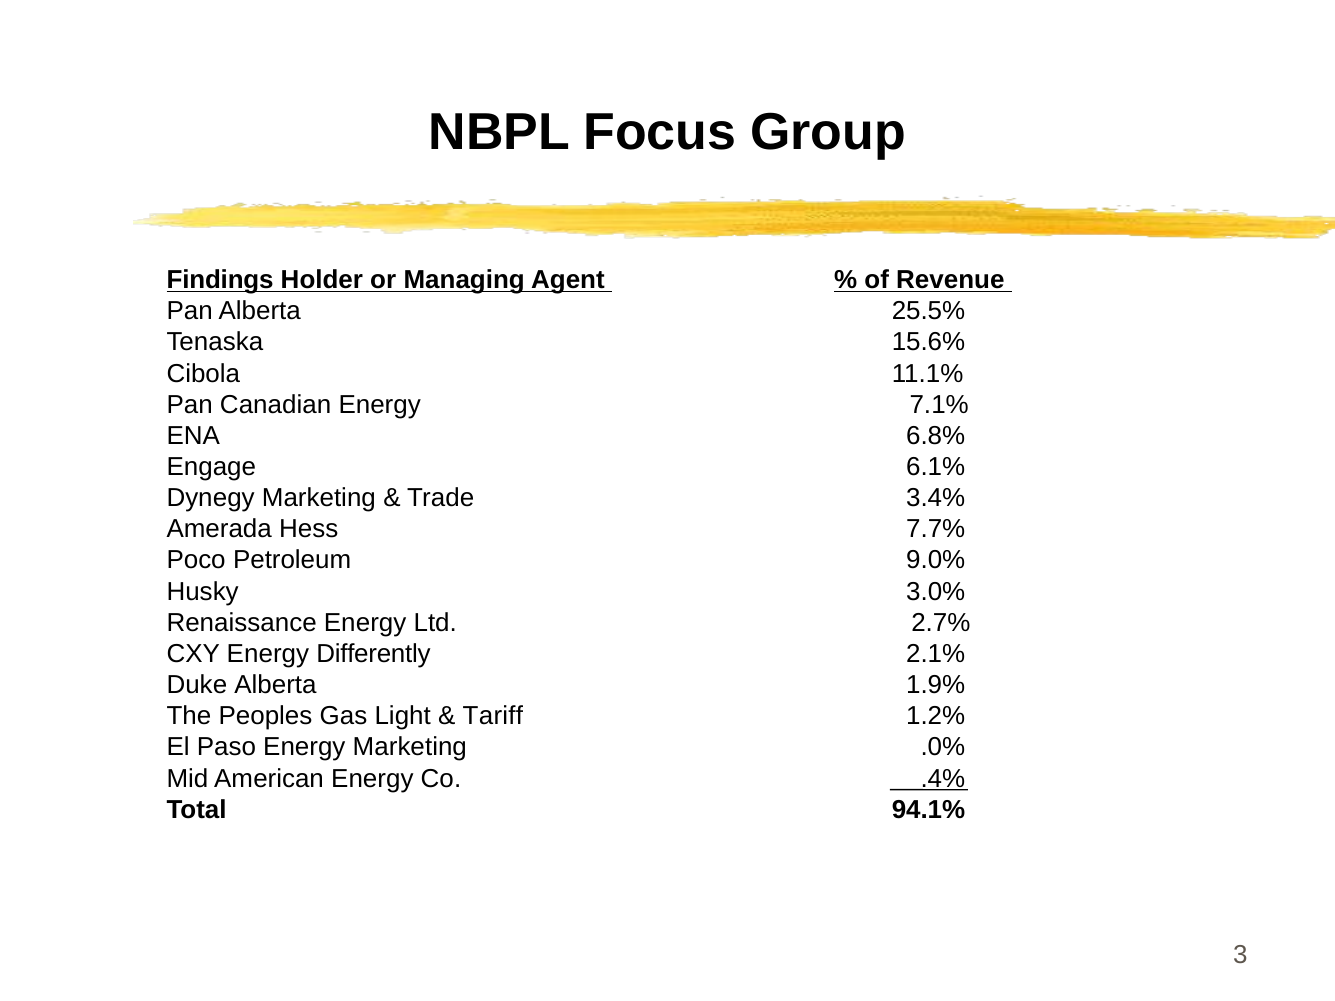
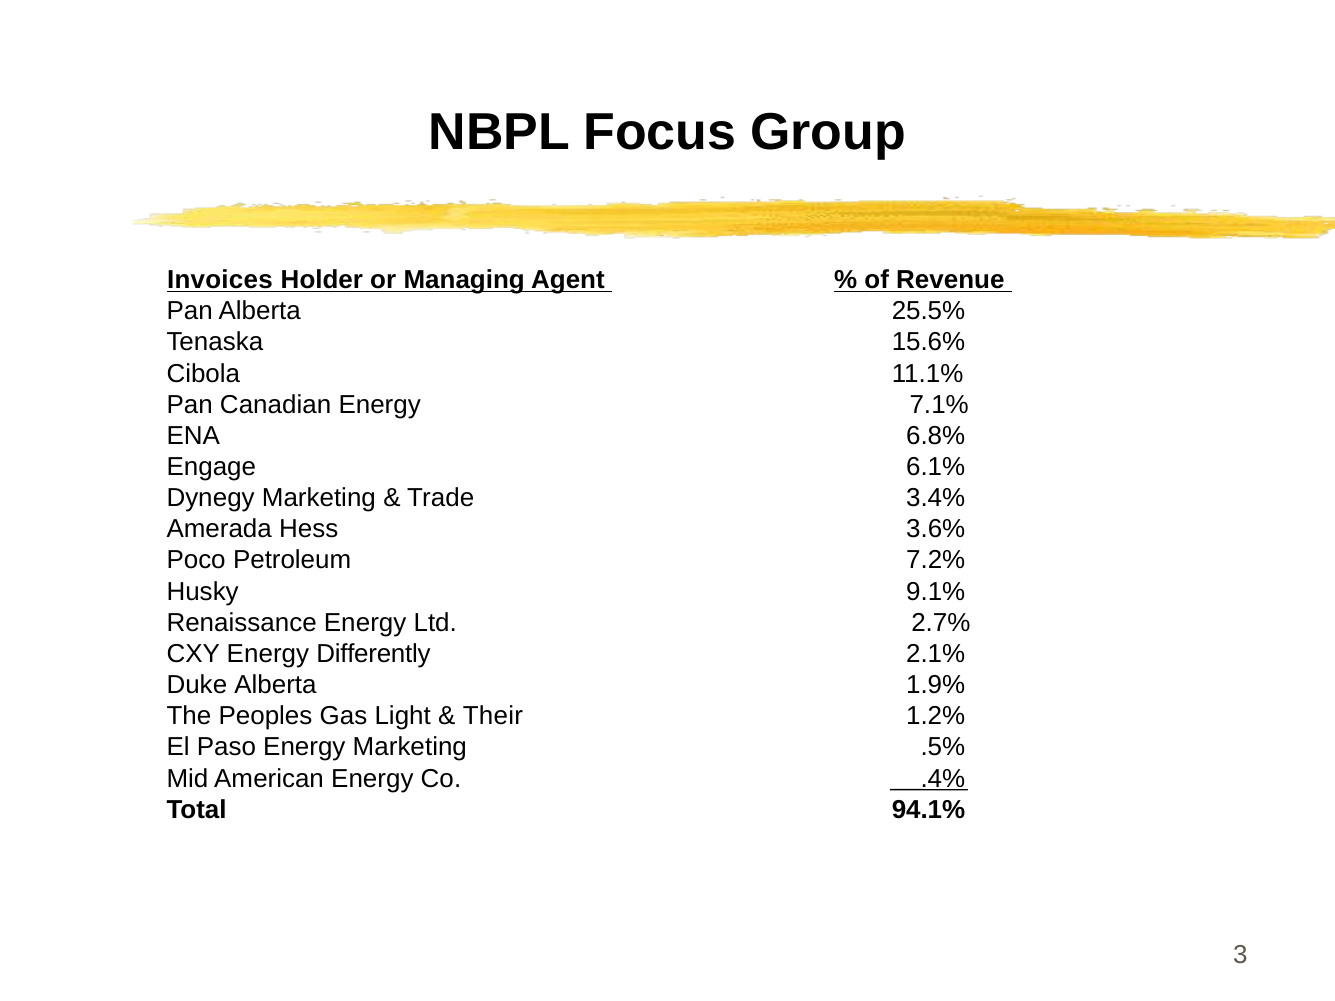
Findings: Findings -> Invoices
7.7%: 7.7% -> 3.6%
9.0%: 9.0% -> 7.2%
3.0%: 3.0% -> 9.1%
Tariff: Tariff -> Their
.0%: .0% -> .5%
